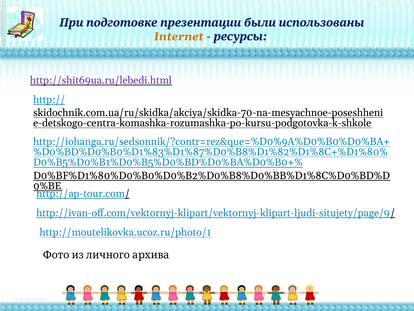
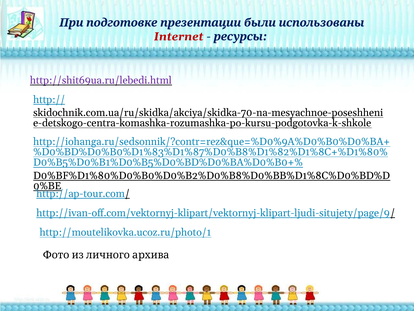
Internet colour: orange -> red
